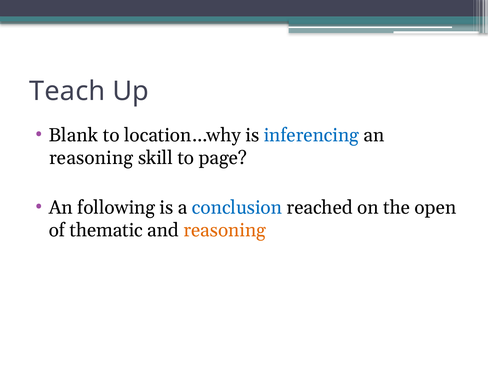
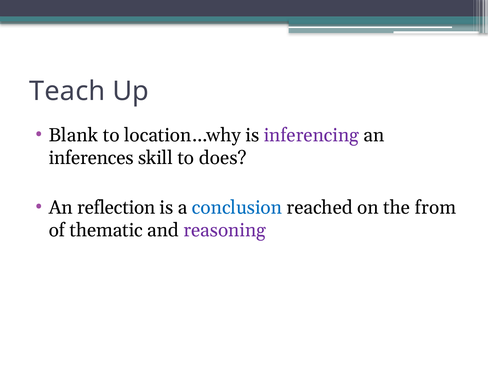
inferencing colour: blue -> purple
reasoning at (91, 158): reasoning -> inferences
page: page -> does
following: following -> reflection
open: open -> from
reasoning at (225, 230) colour: orange -> purple
